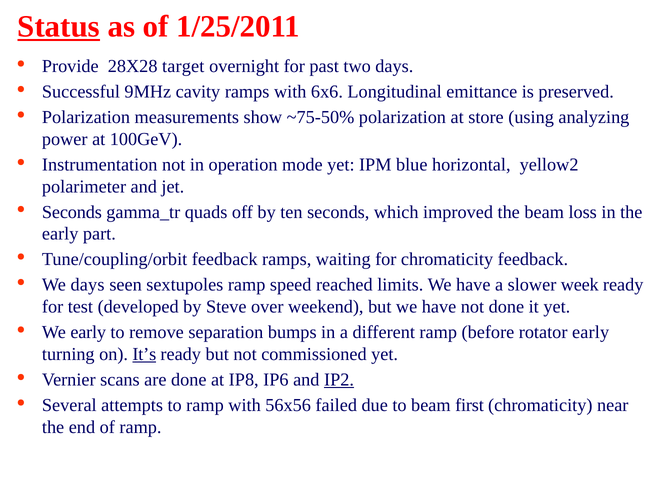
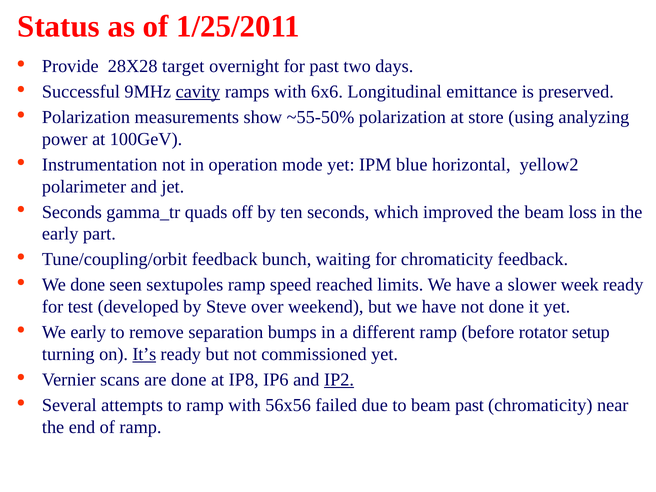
Status underline: present -> none
cavity underline: none -> present
~75-50%: ~75-50% -> ~55-50%
feedback ramps: ramps -> bunch
We days: days -> done
rotator early: early -> setup
beam first: first -> past
